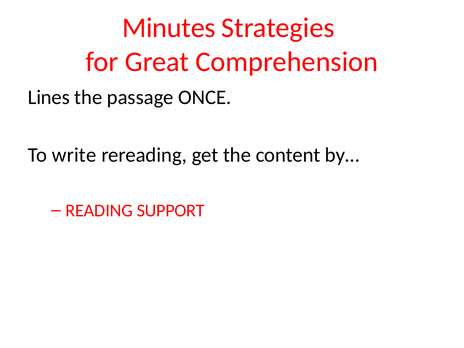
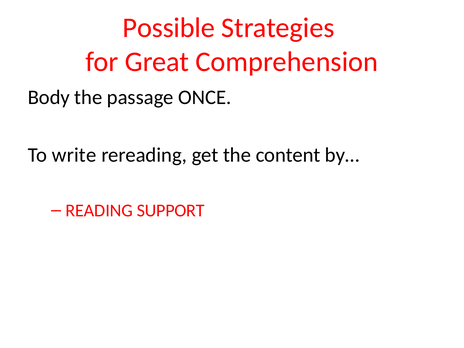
Minutes: Minutes -> Possible
Lines: Lines -> Body
